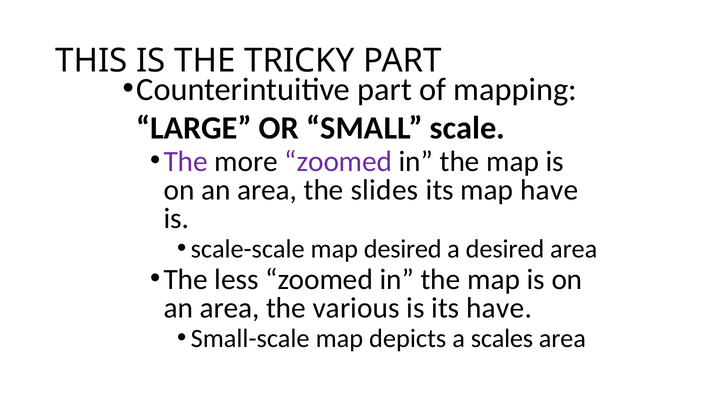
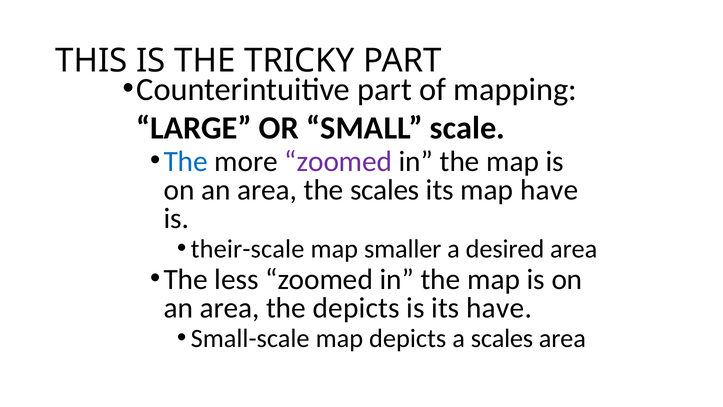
The at (186, 161) colour: purple -> blue
the slides: slides -> scales
scale-scale: scale-scale -> their-scale
map desired: desired -> smaller
the various: various -> depicts
